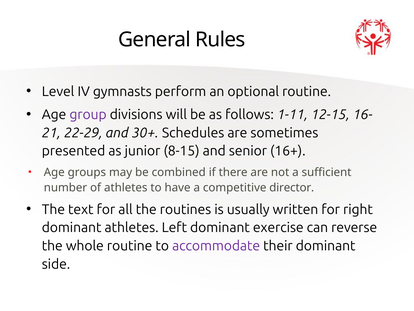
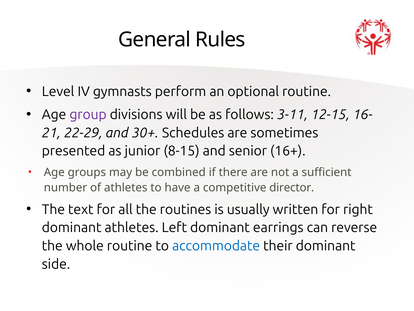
1-11: 1-11 -> 3-11
exercise: exercise -> earrings
accommodate colour: purple -> blue
